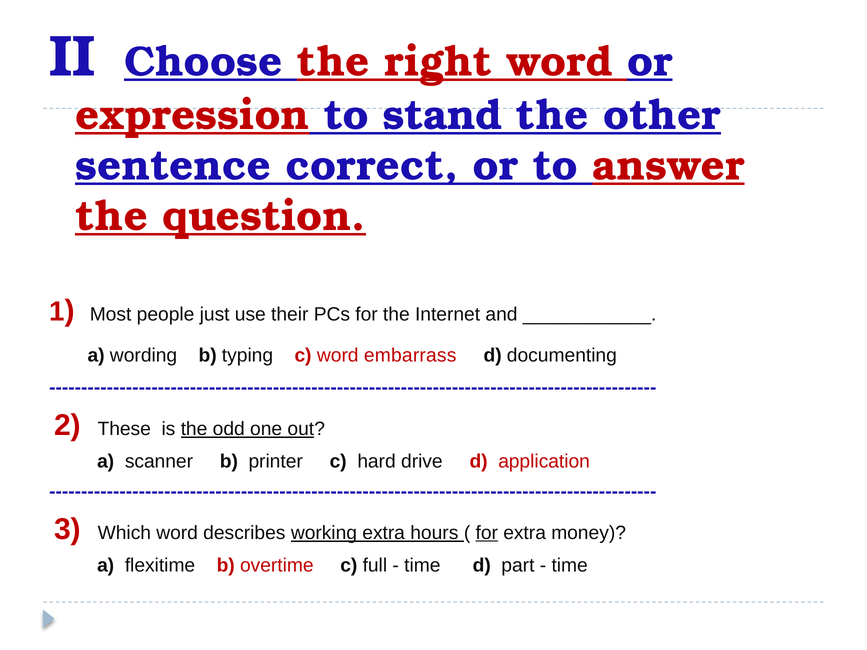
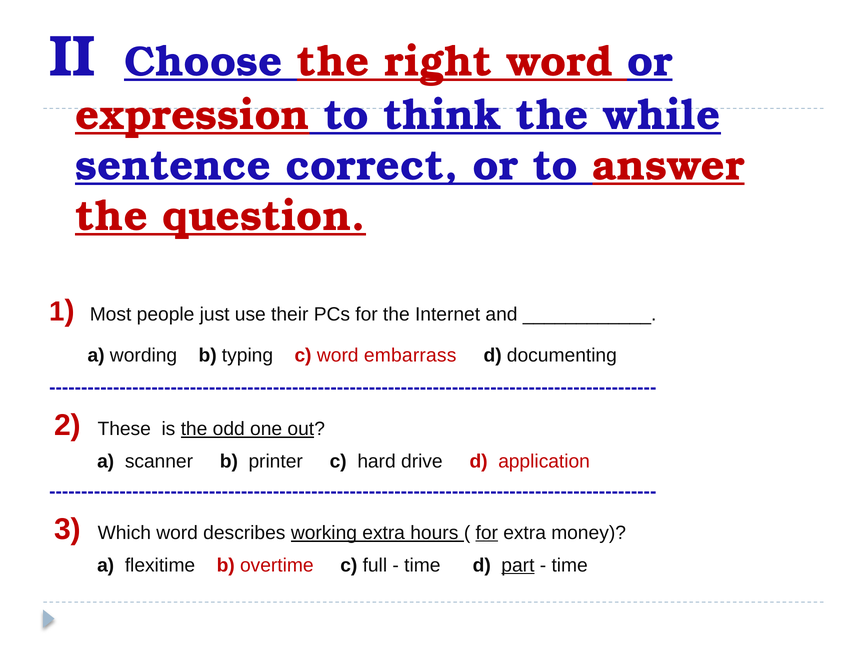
stand: stand -> think
other: other -> while
part underline: none -> present
